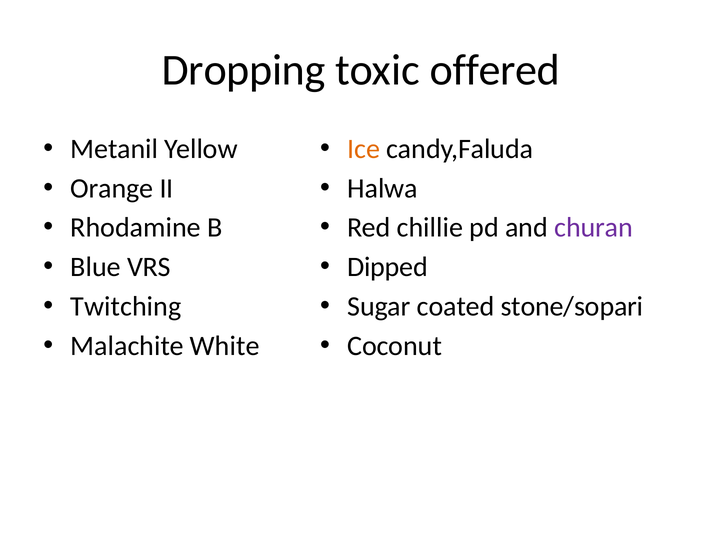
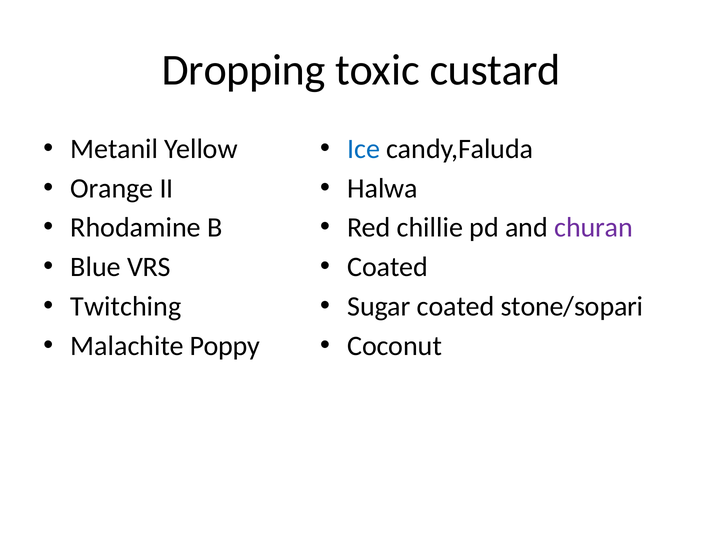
offered: offered -> custard
Ice colour: orange -> blue
Dipped at (388, 267): Dipped -> Coated
White: White -> Poppy
